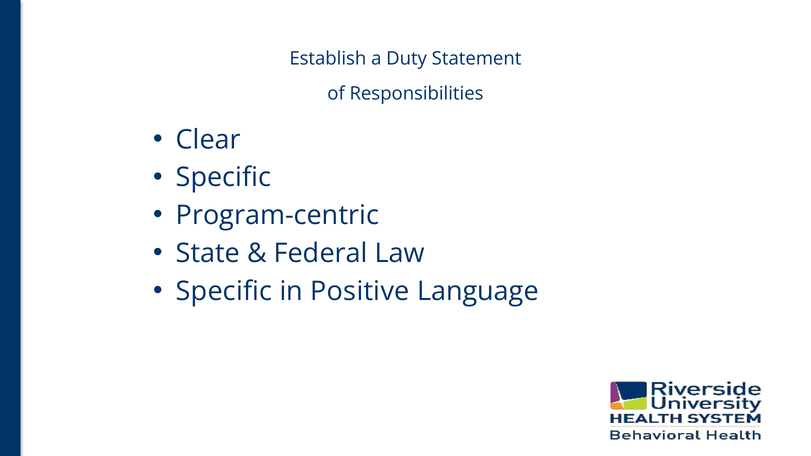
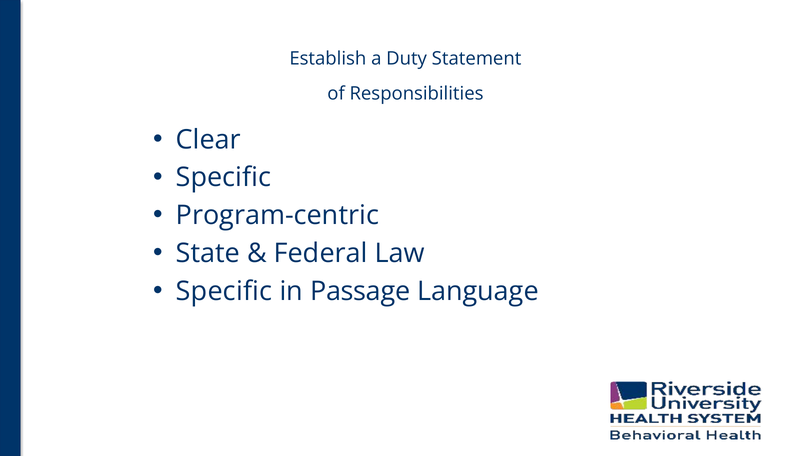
Positive: Positive -> Passage
